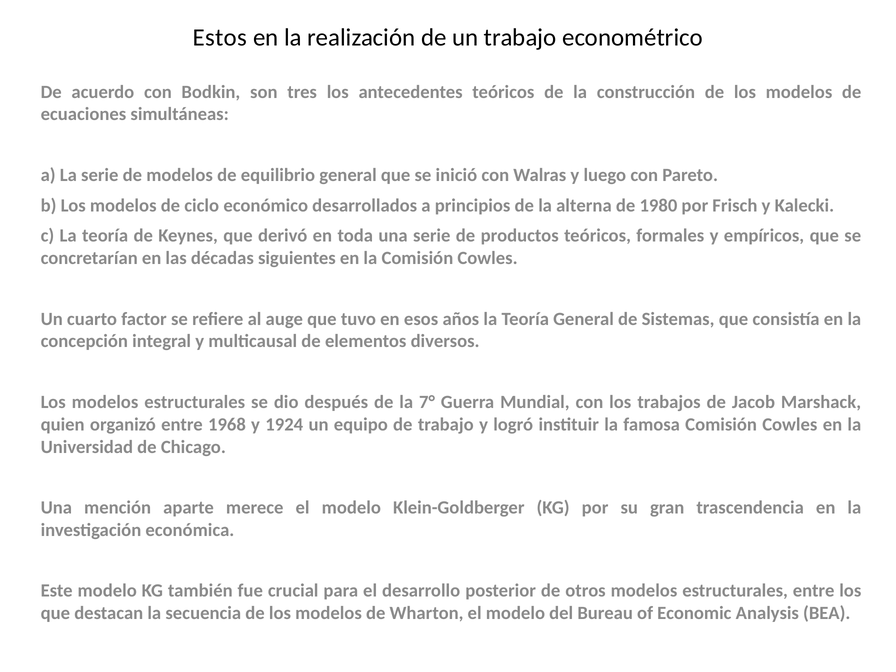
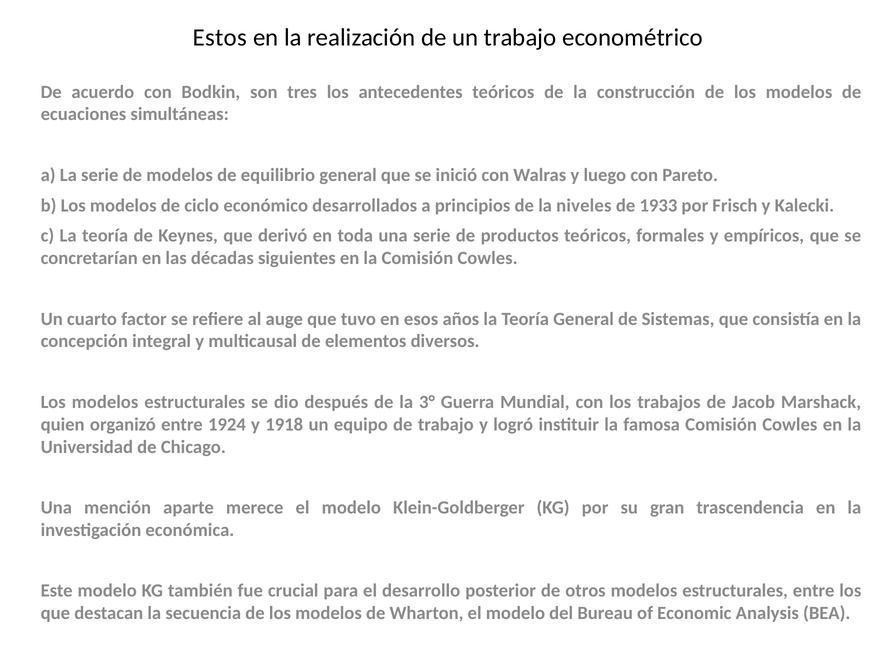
alterna: alterna -> niveles
1980: 1980 -> 1933
7°: 7° -> 3°
1968: 1968 -> 1924
1924: 1924 -> 1918
